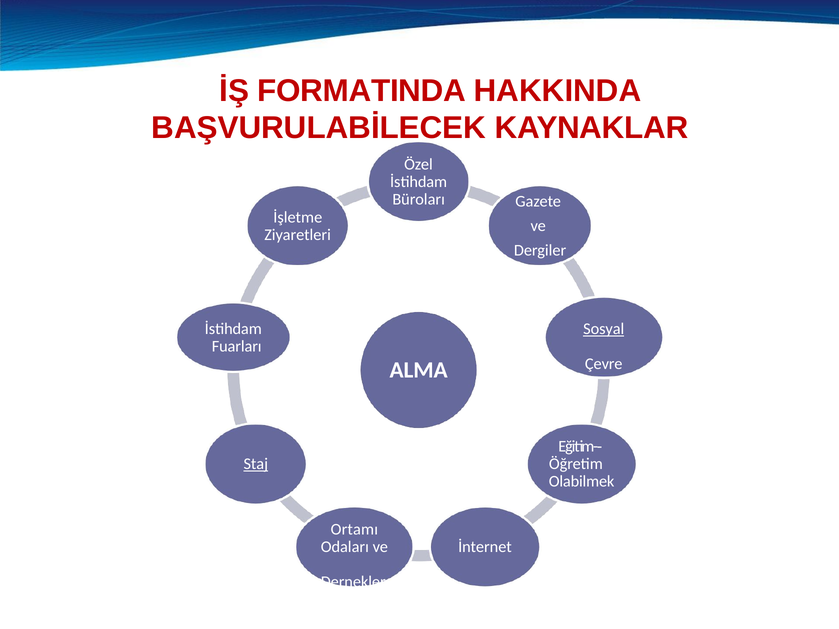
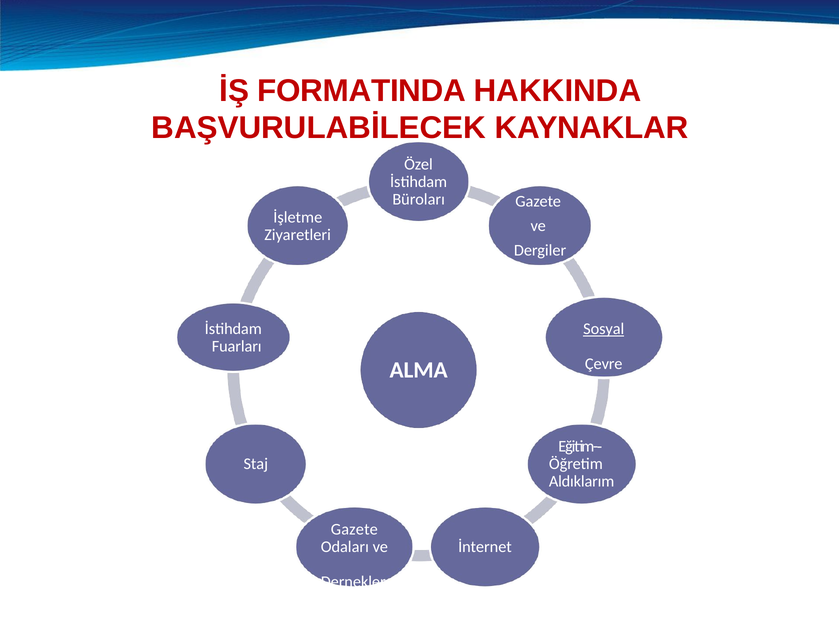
Staj underline: present -> none
Olabilmek: Olabilmek -> Aldıklarım
Ortamı at (354, 529): Ortamı -> Gazete
